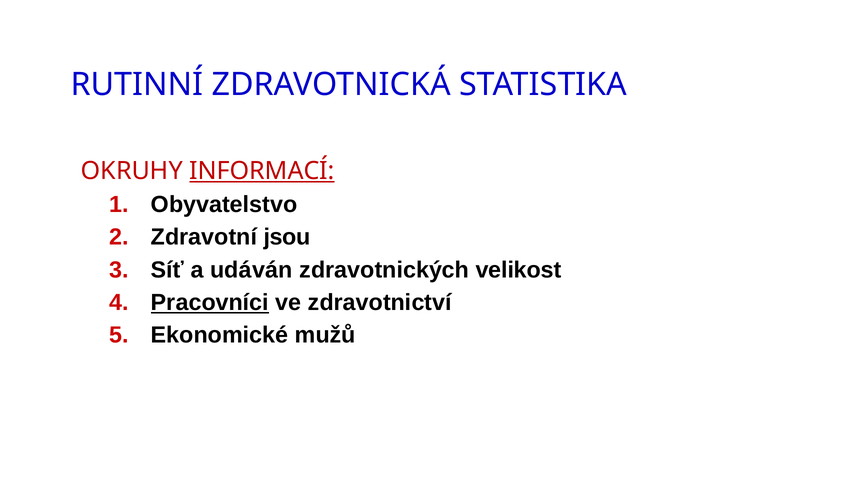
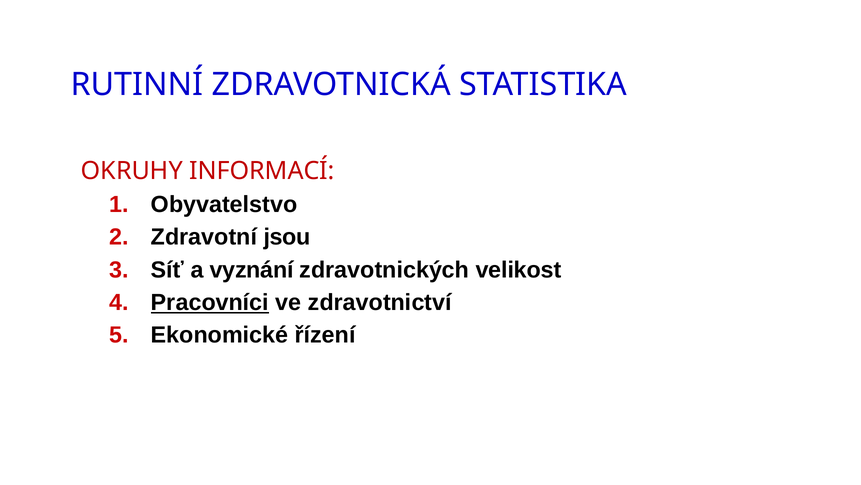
INFORMACÍ underline: present -> none
udáván: udáván -> vyznání
mužů: mužů -> řízení
